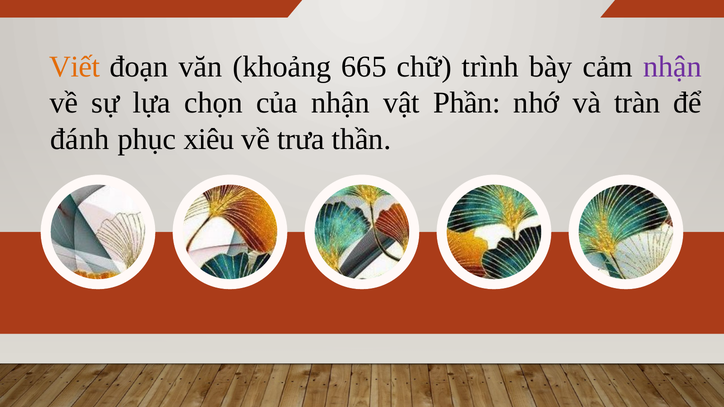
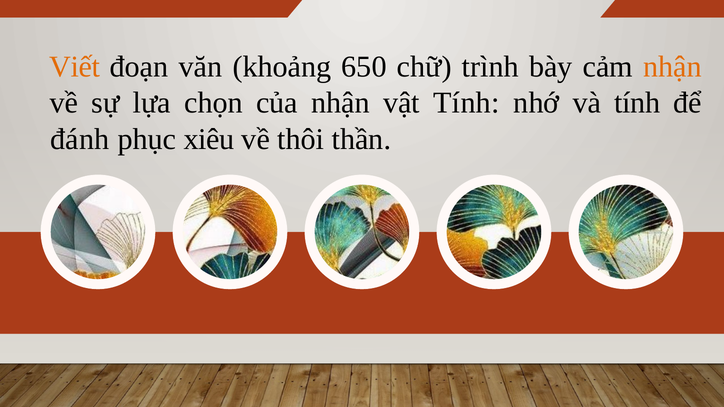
665: 665 -> 650
nhận at (672, 67) colour: purple -> orange
vật Phần: Phần -> Tính
và tràn: tràn -> tính
trưa: trưa -> thôi
